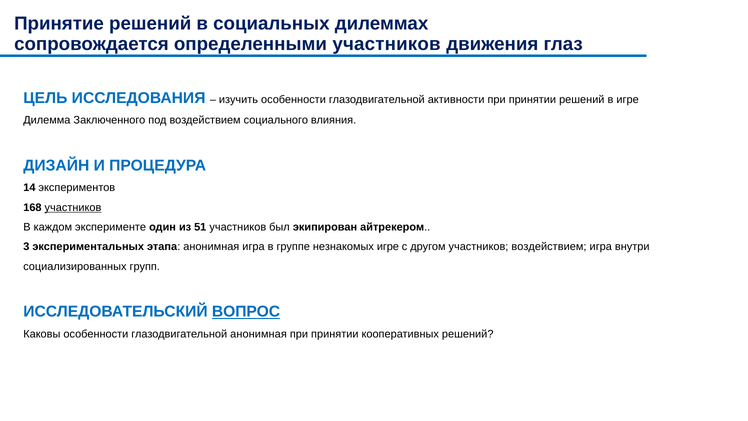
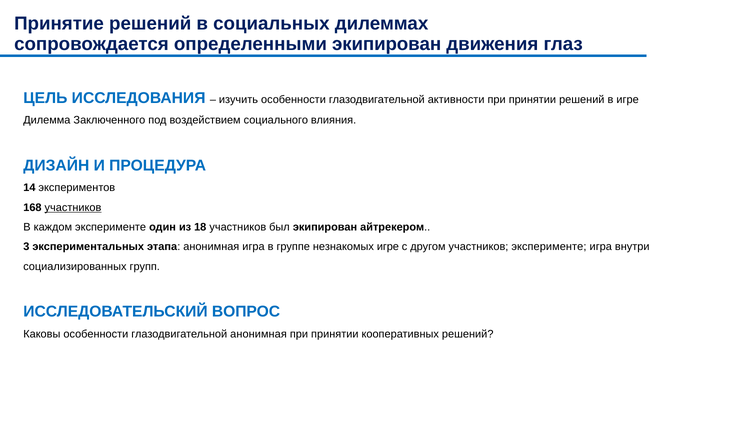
определенными участников: участников -> экипирован
51: 51 -> 18
участников воздействием: воздействием -> эксперименте
ВОПРОС underline: present -> none
